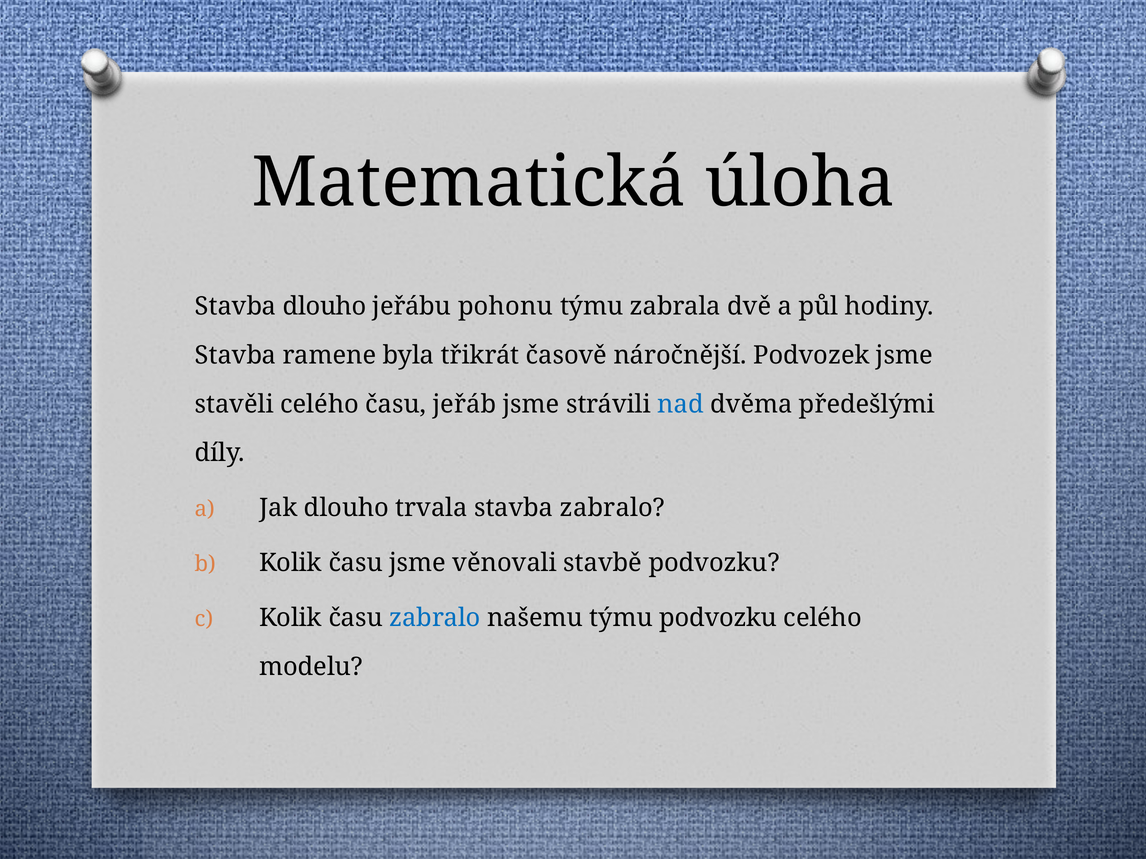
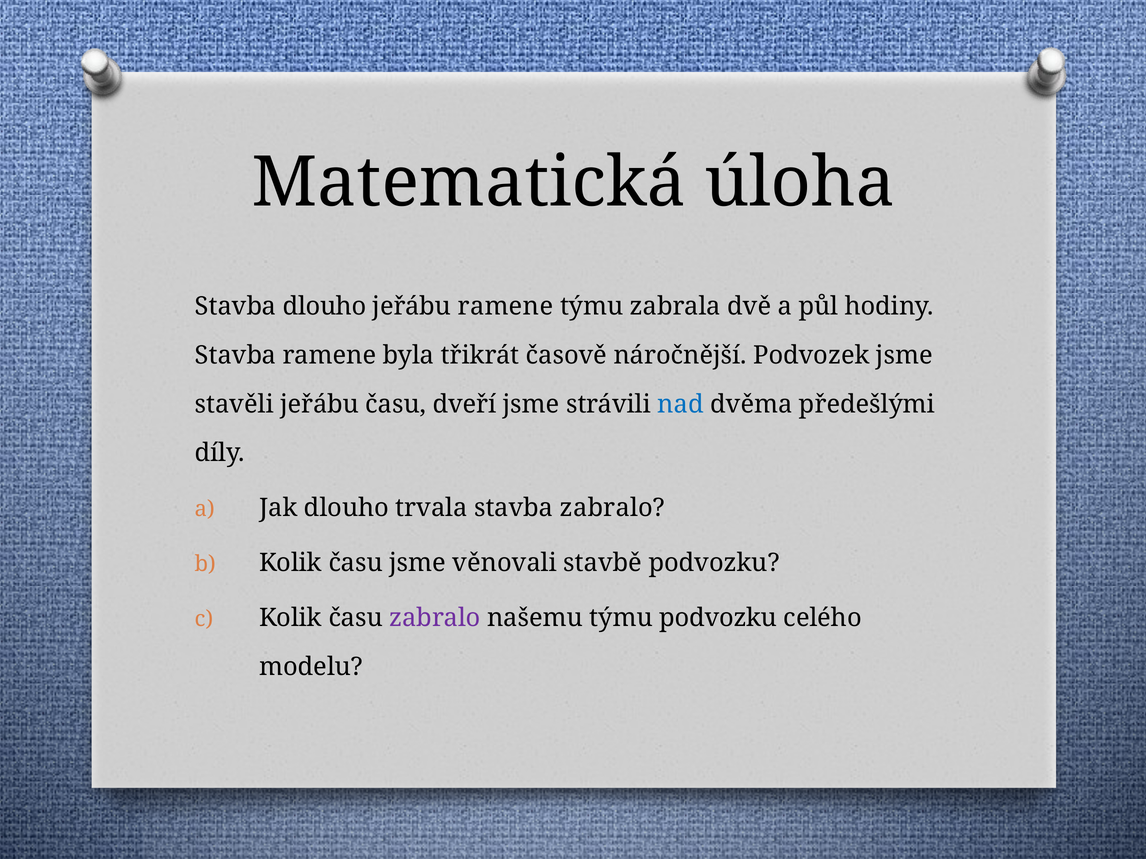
jeřábu pohonu: pohonu -> ramene
stavěli celého: celého -> jeřábu
jeřáb: jeřáb -> dveří
zabralo at (435, 618) colour: blue -> purple
